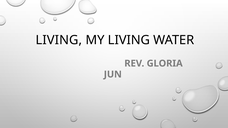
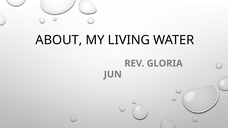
LIVING at (59, 40): LIVING -> ABOUT
